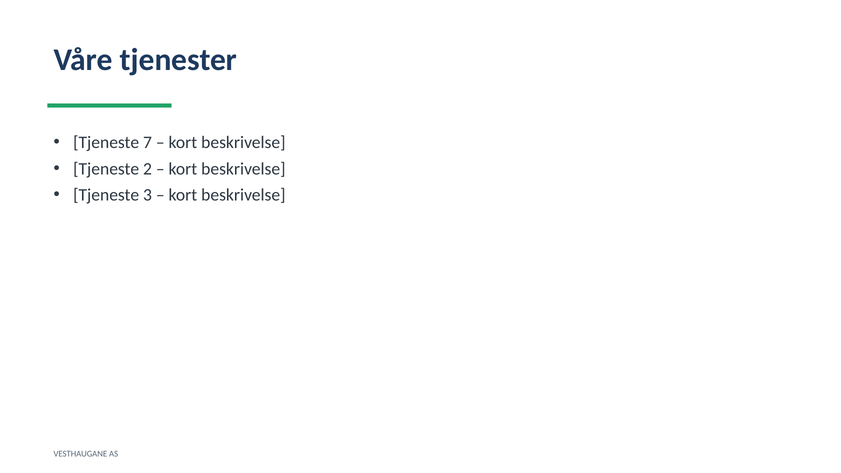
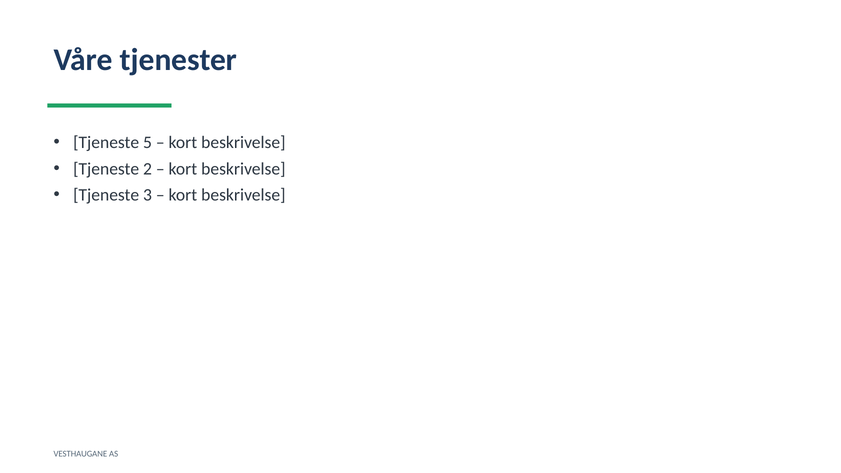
7: 7 -> 5
